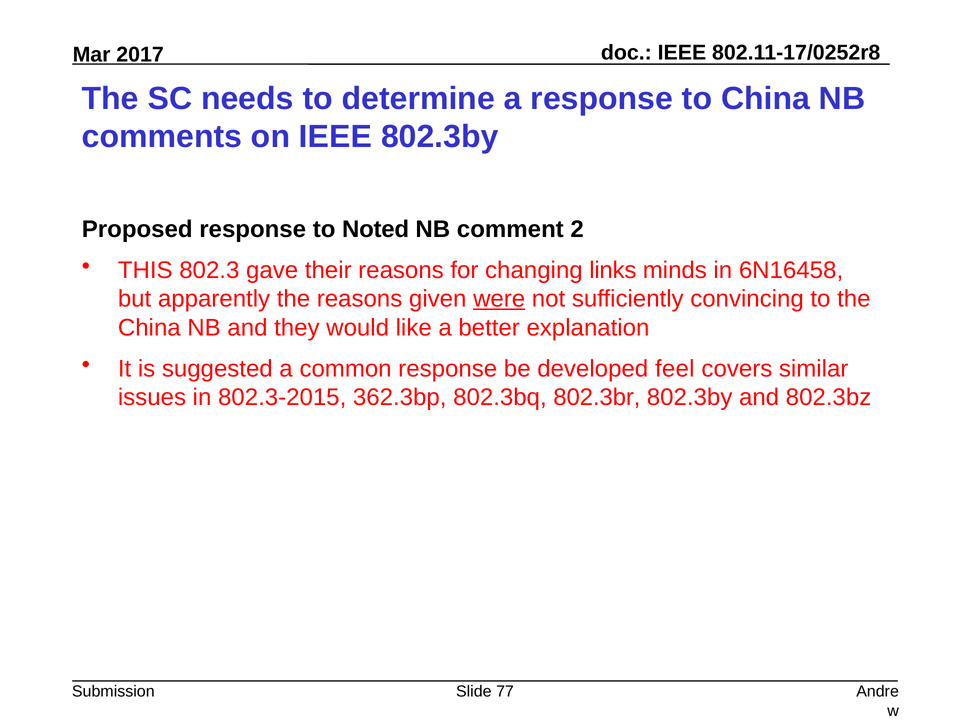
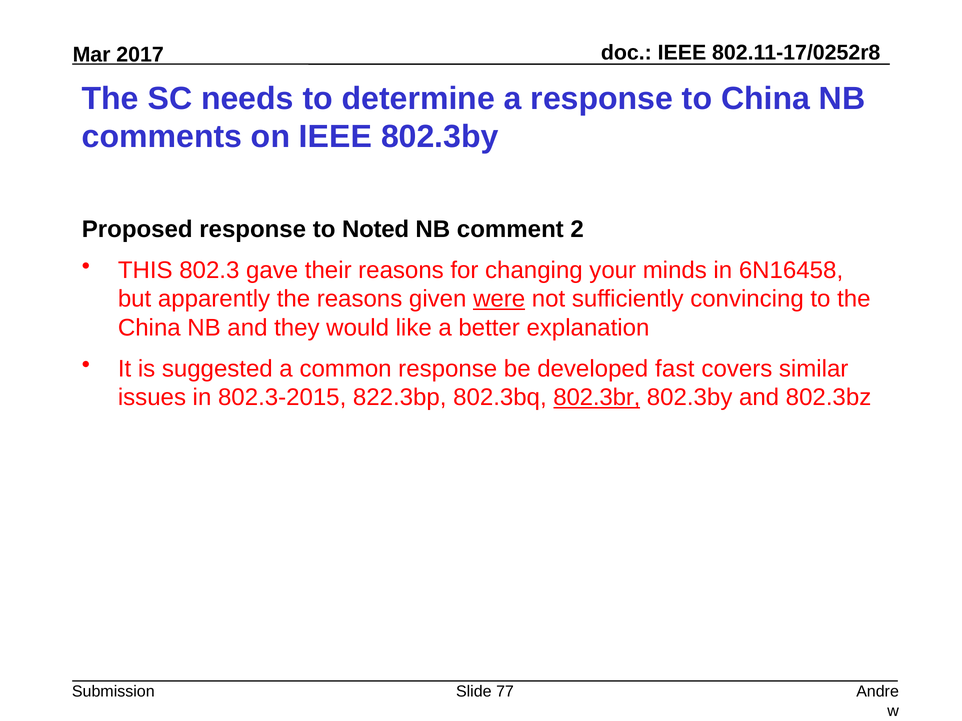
links: links -> your
feel: feel -> fast
362.3bp: 362.3bp -> 822.3bp
802.3br underline: none -> present
